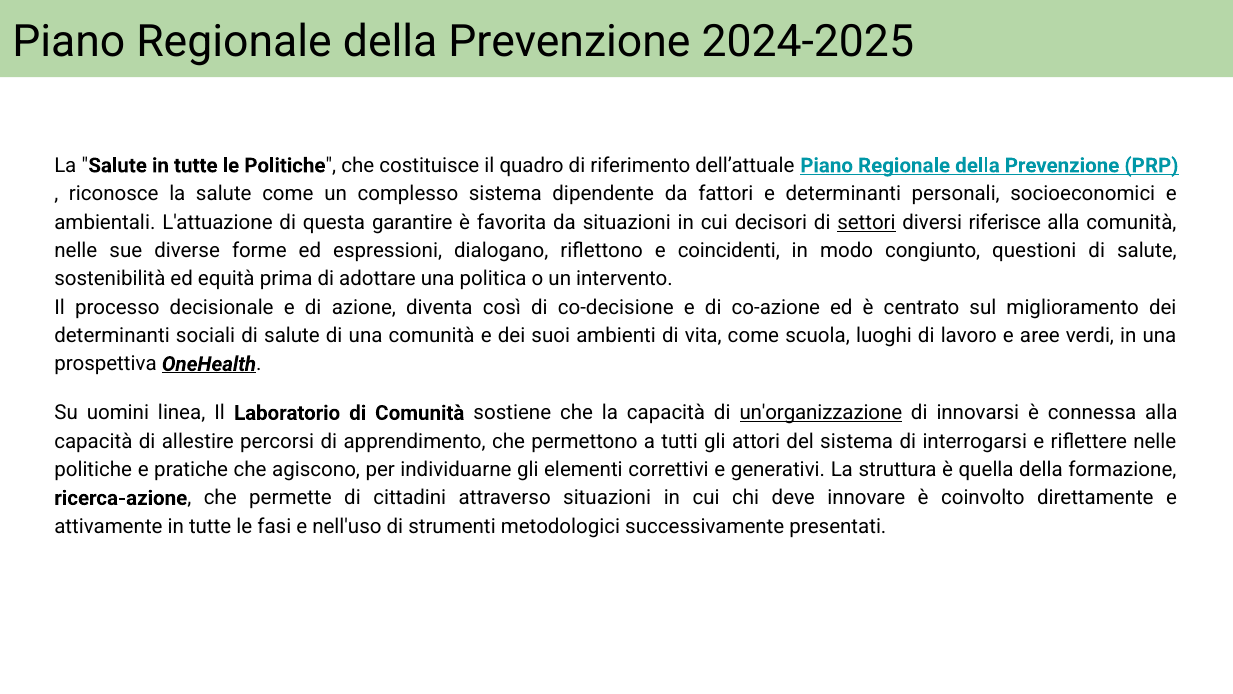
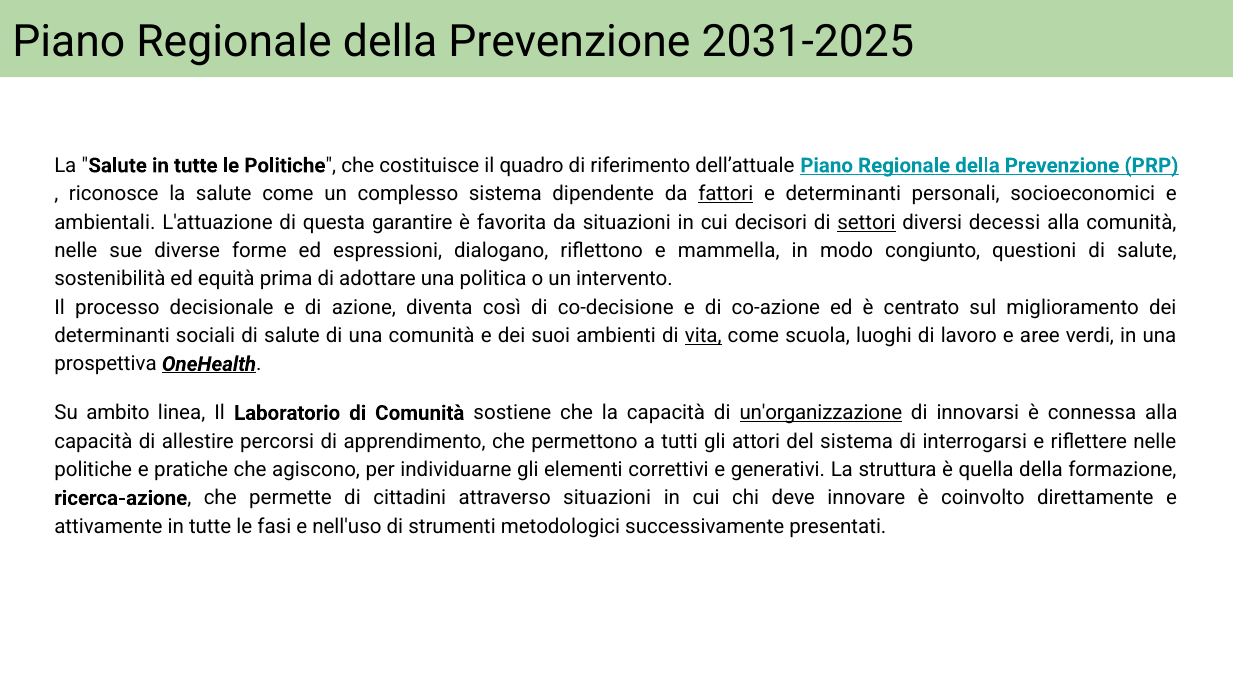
2024-2025: 2024-2025 -> 2031-2025
fattori underline: none -> present
riferisce: riferisce -> decessi
coincidenti: coincidenti -> mammella
vita underline: none -> present
uomini: uomini -> ambito
